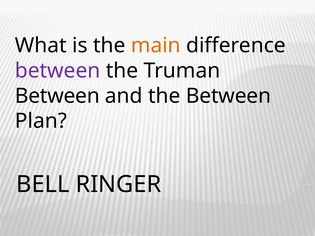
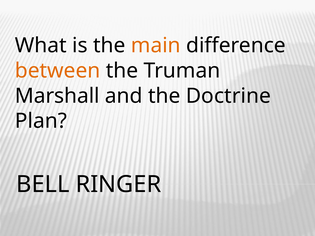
between at (58, 71) colour: purple -> orange
Between at (57, 96): Between -> Marshall
the Between: Between -> Doctrine
